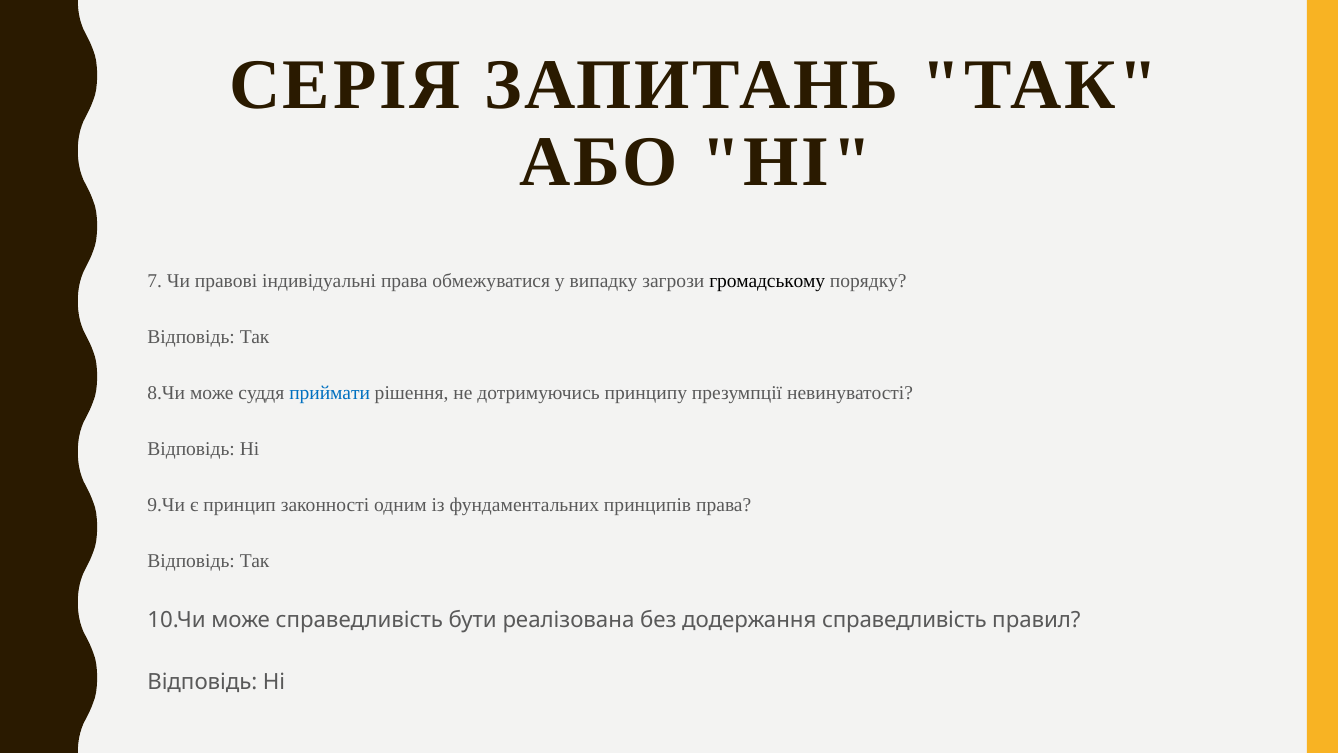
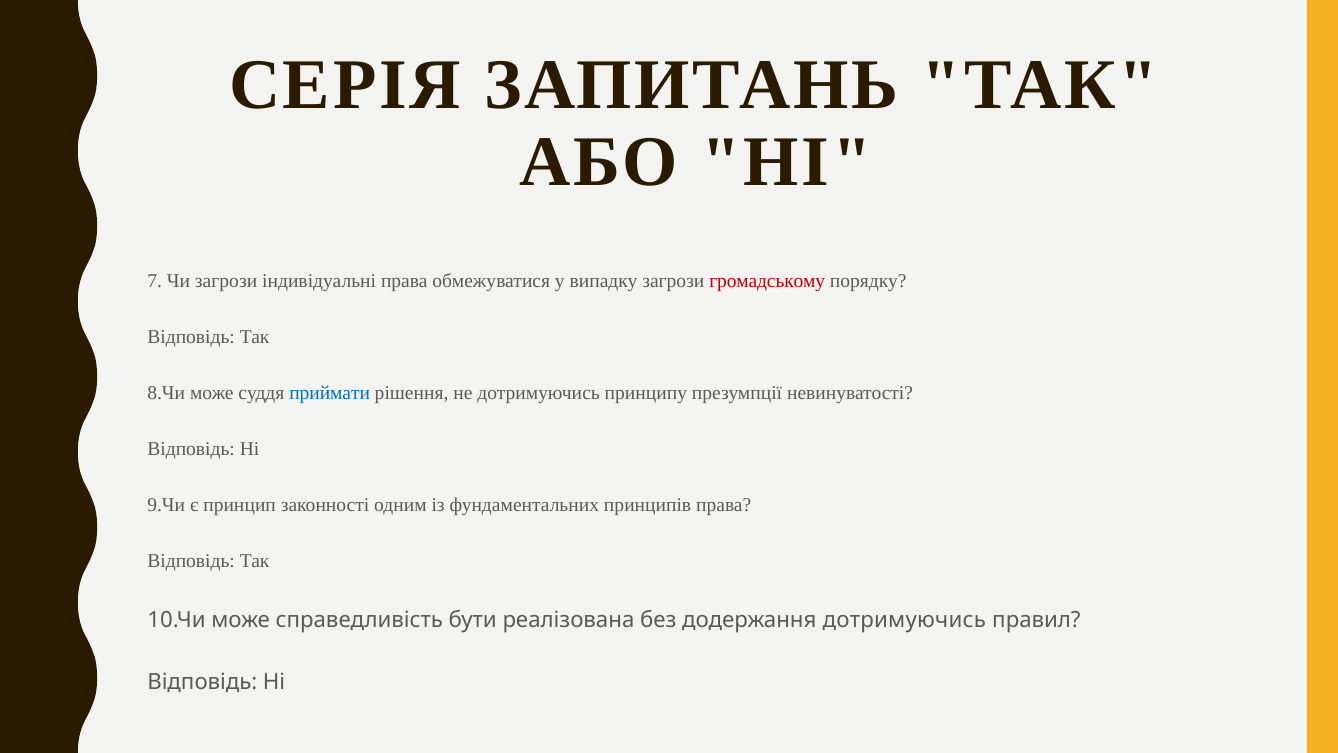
Чи правові: правові -> загрози
громадському colour: black -> red
додержання справедливість: справедливість -> дотримуючись
